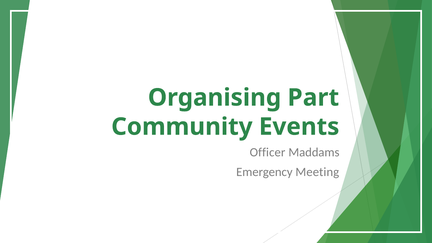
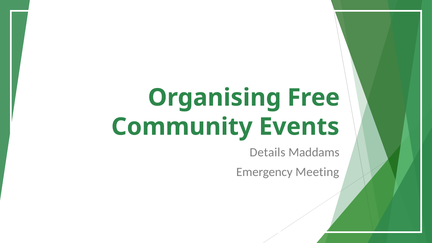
Part: Part -> Free
Officer: Officer -> Details
